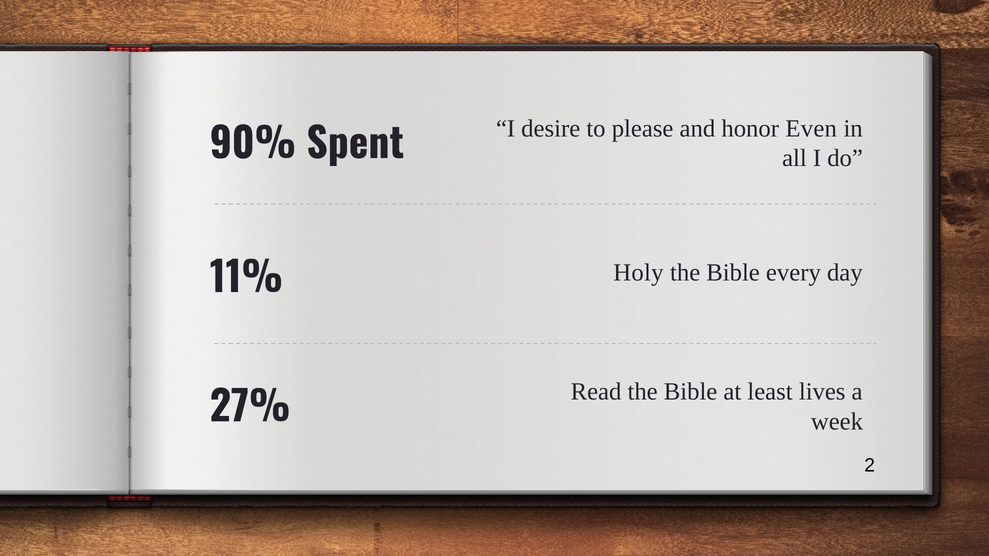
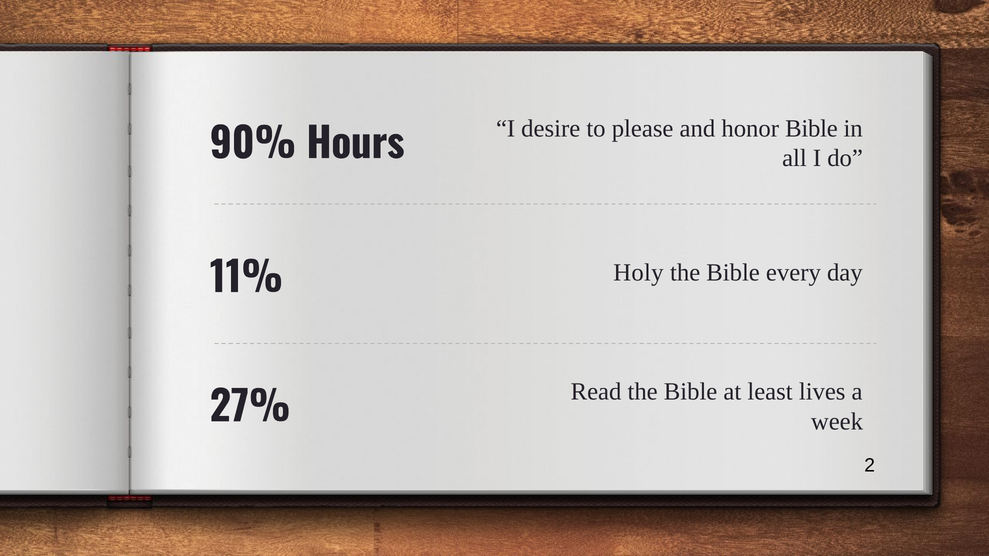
Spent: Spent -> Hours
honor Even: Even -> Bible
